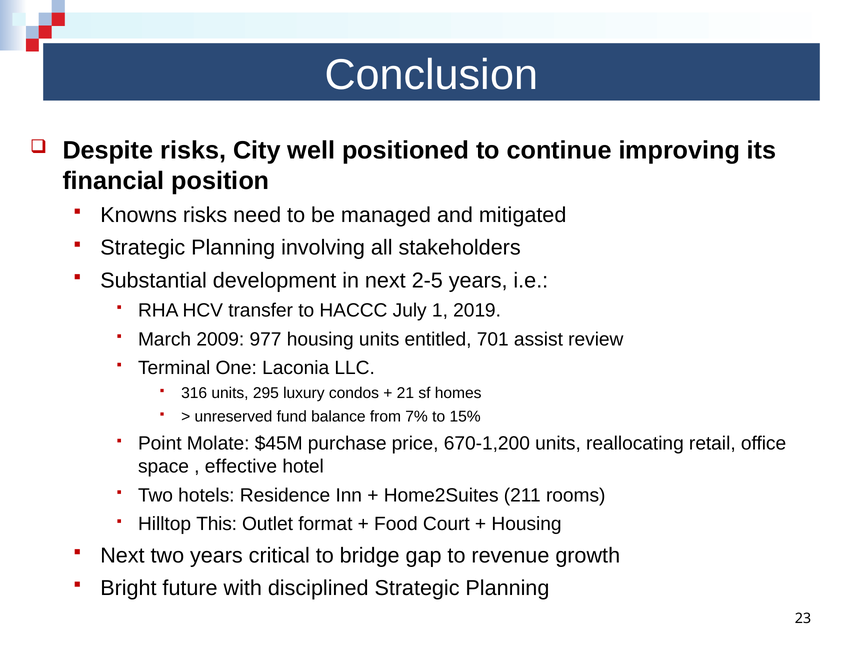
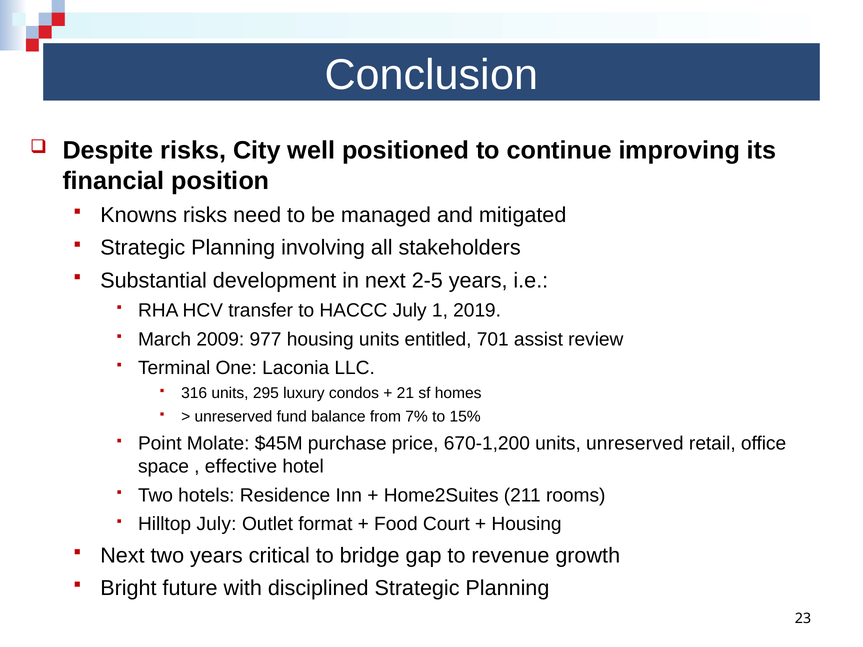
units reallocating: reallocating -> unreserved
Hilltop This: This -> July
